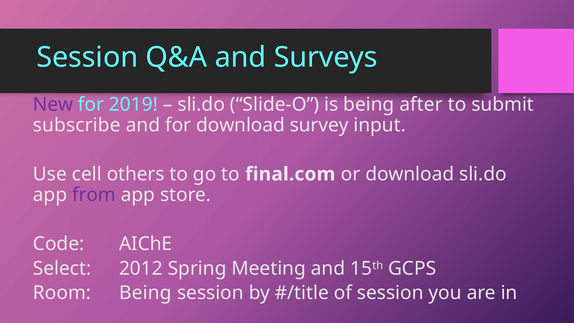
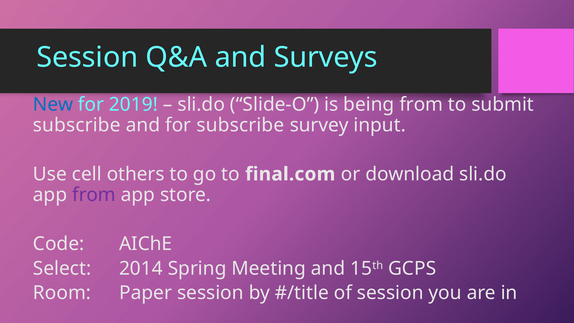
New colour: purple -> blue
being after: after -> from
for download: download -> subscribe
2012: 2012 -> 2014
Room Being: Being -> Paper
